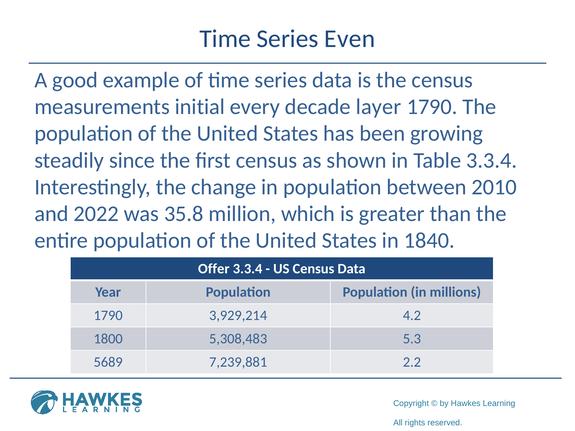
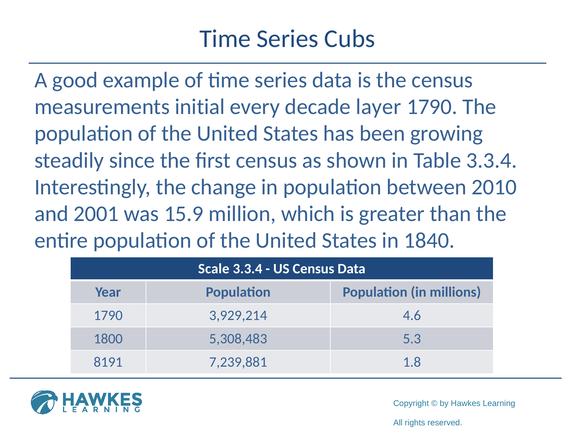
Even: Even -> Cubs
2022: 2022 -> 2001
35.8: 35.8 -> 15.9
Offer: Offer -> Scale
4.2: 4.2 -> 4.6
5689: 5689 -> 8191
2.2: 2.2 -> 1.8
